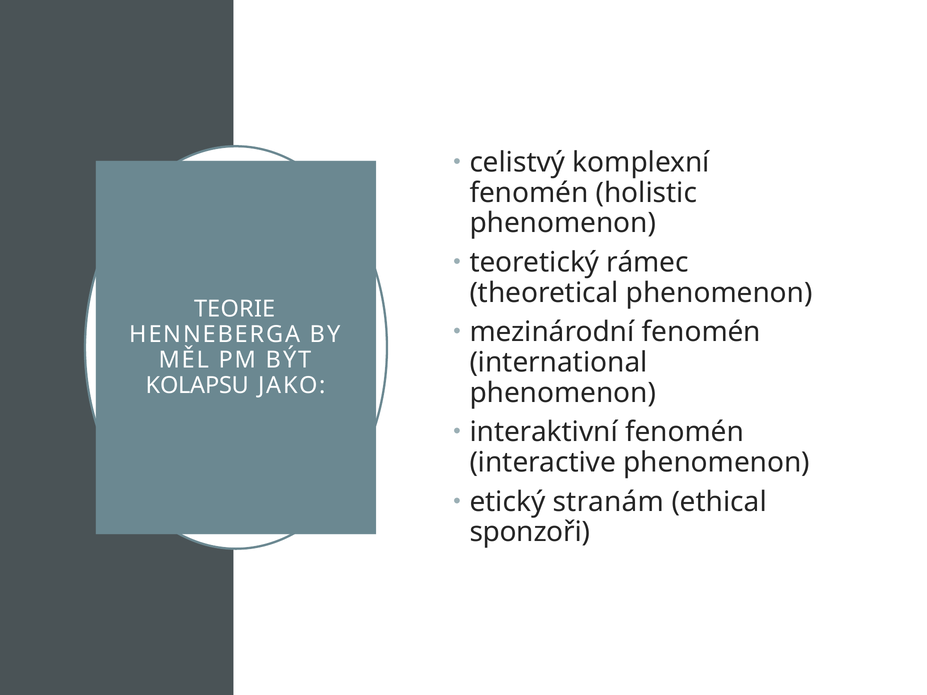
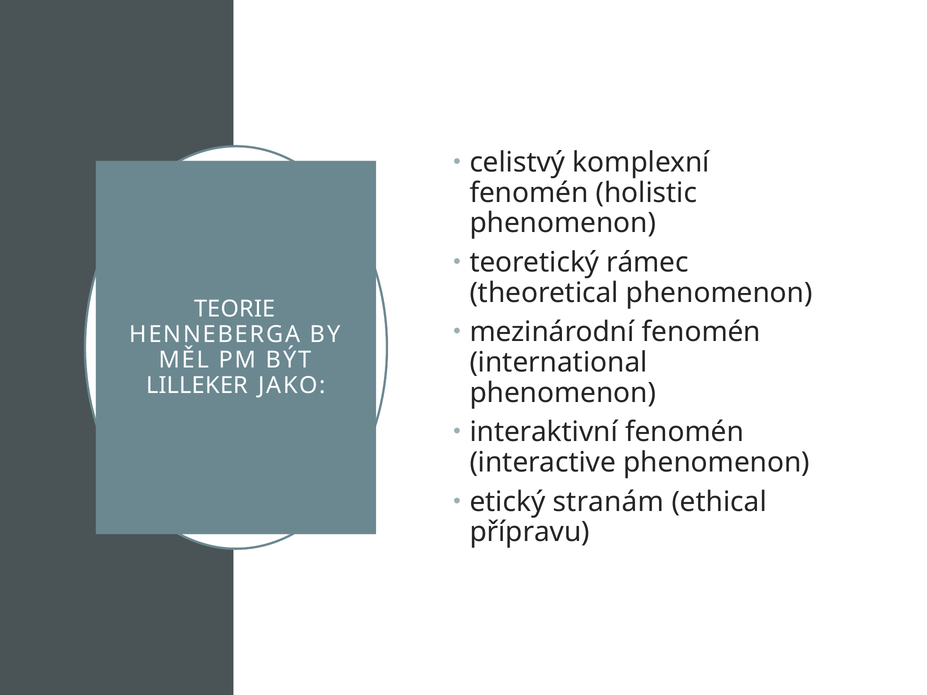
KOLAPSU: KOLAPSU -> LILLEKER
sponzoři: sponzoři -> přípravu
